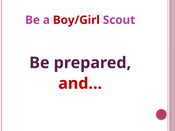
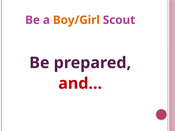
Boy/Girl colour: red -> orange
